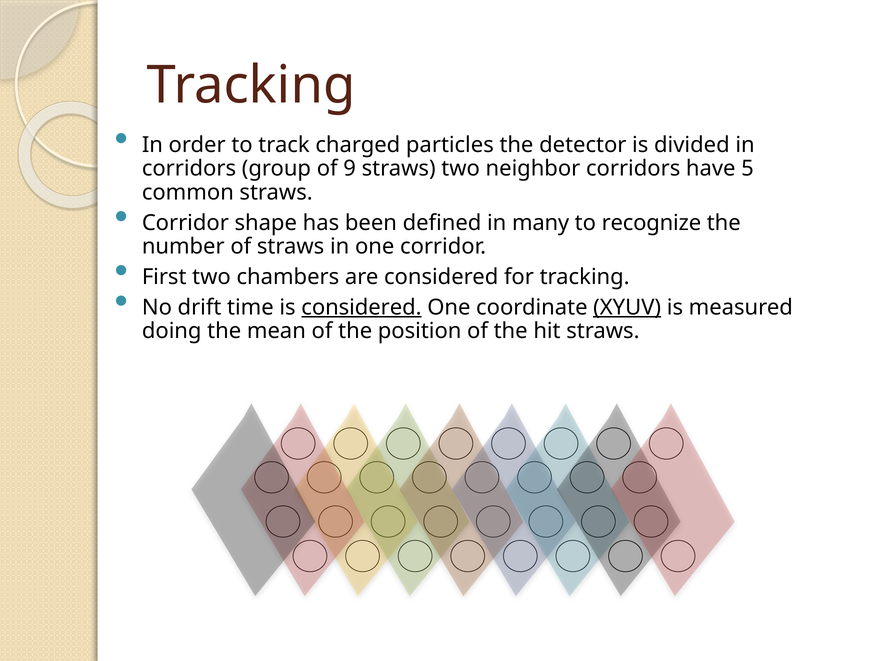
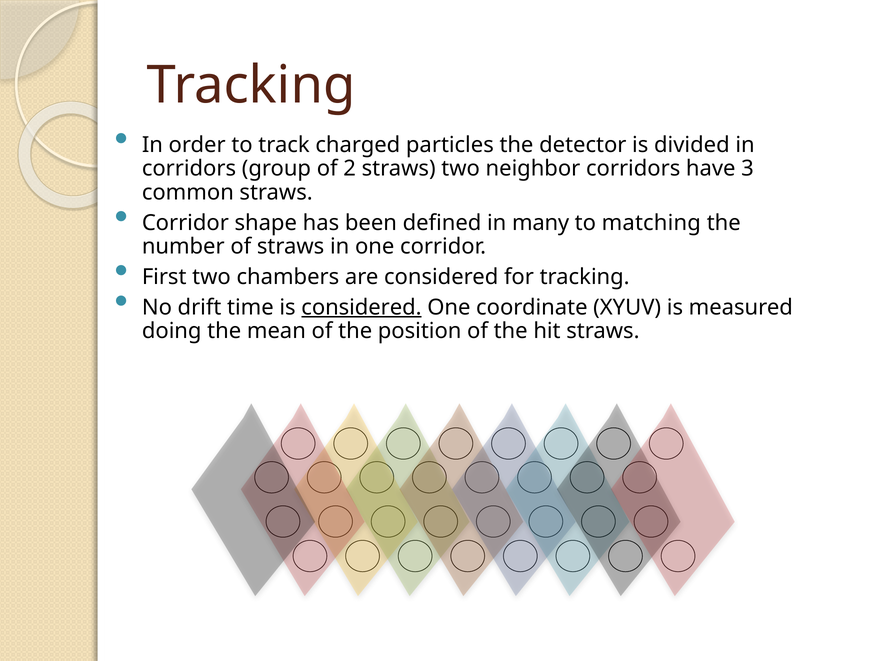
9: 9 -> 2
5: 5 -> 3
recognize: recognize -> matching
XYUV underline: present -> none
